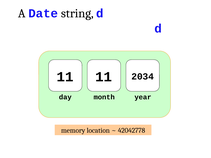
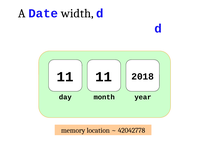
string: string -> width
2034: 2034 -> 2018
